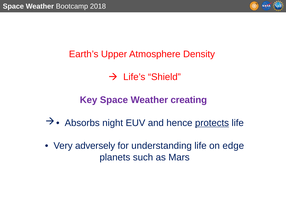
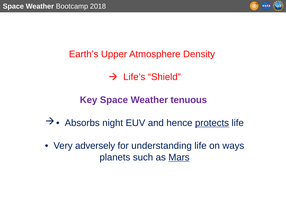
creating: creating -> tenuous
edge: edge -> ways
Mars underline: none -> present
